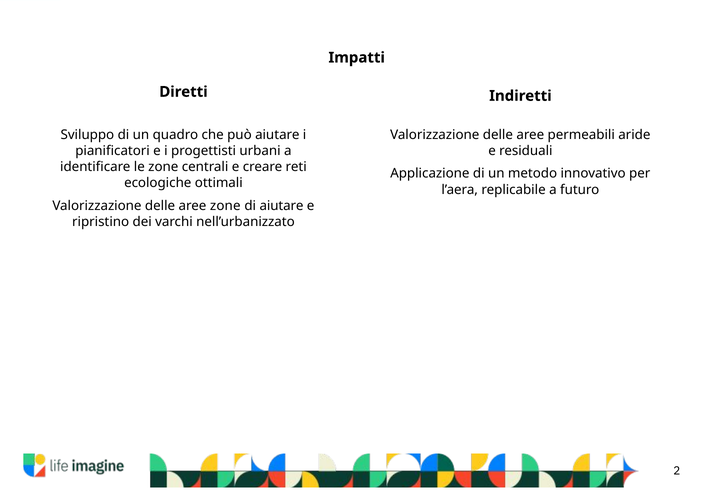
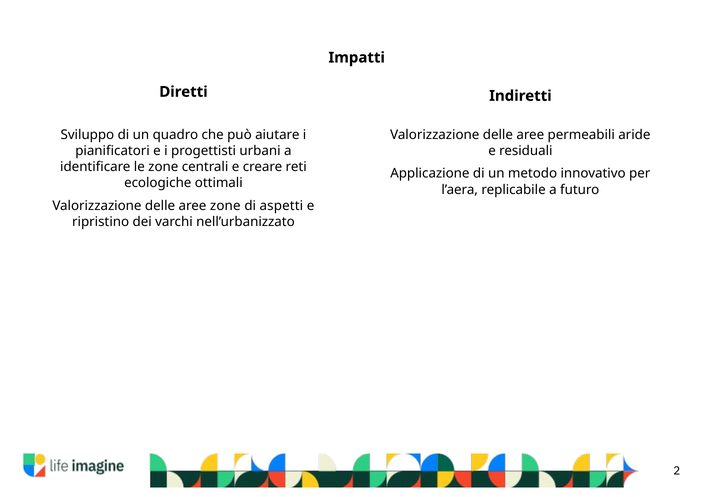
di aiutare: aiutare -> aspetti
